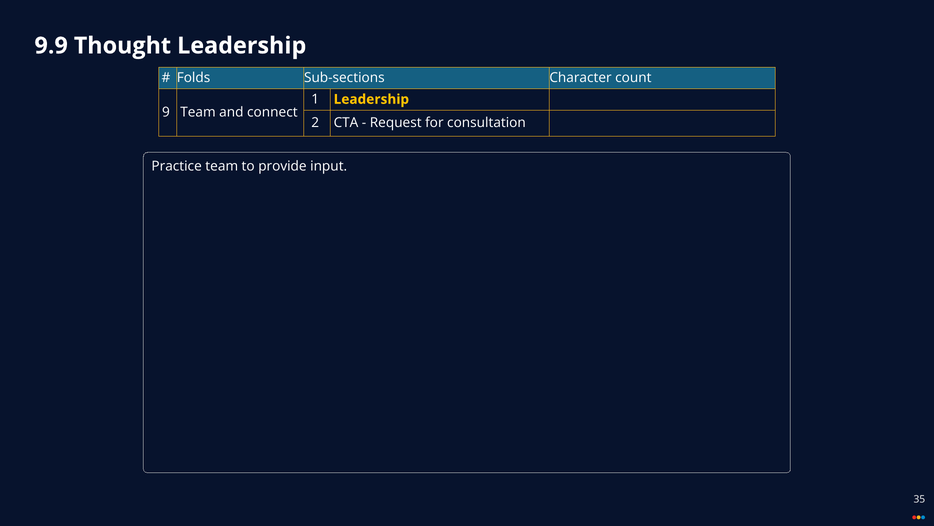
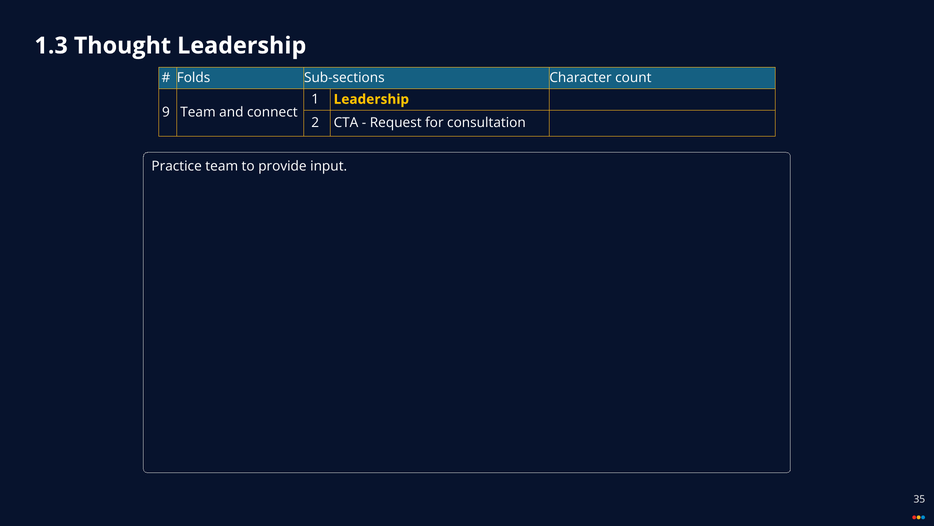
9.9: 9.9 -> 1.3
